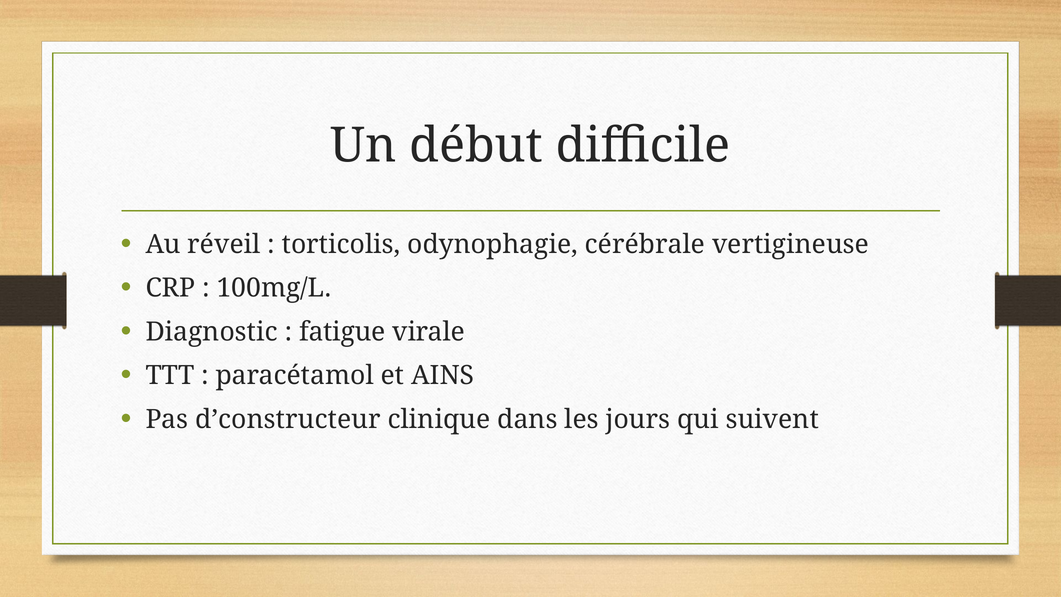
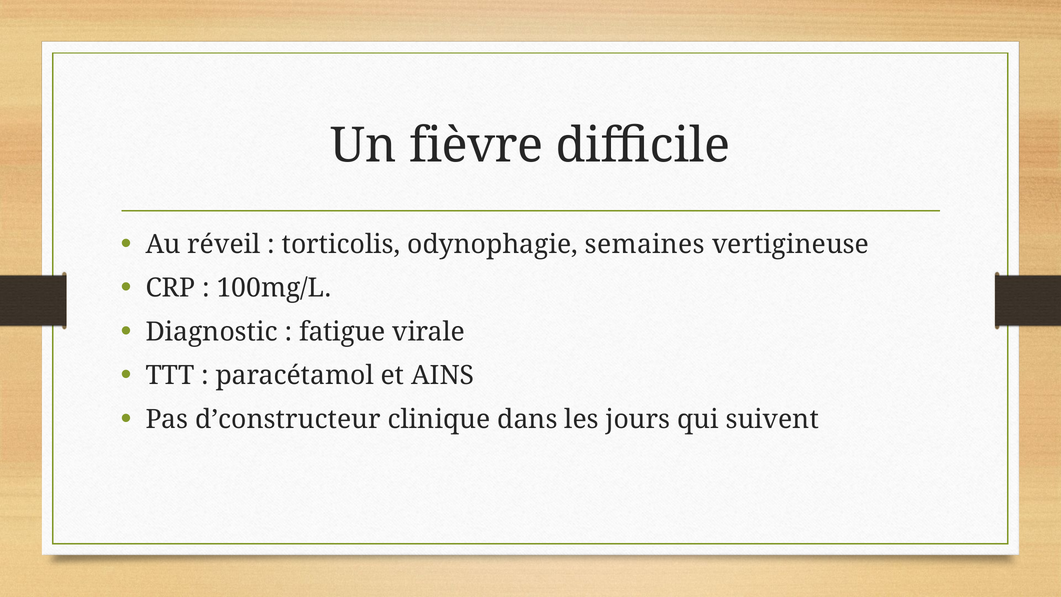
début: début -> fièvre
cérébrale: cérébrale -> semaines
